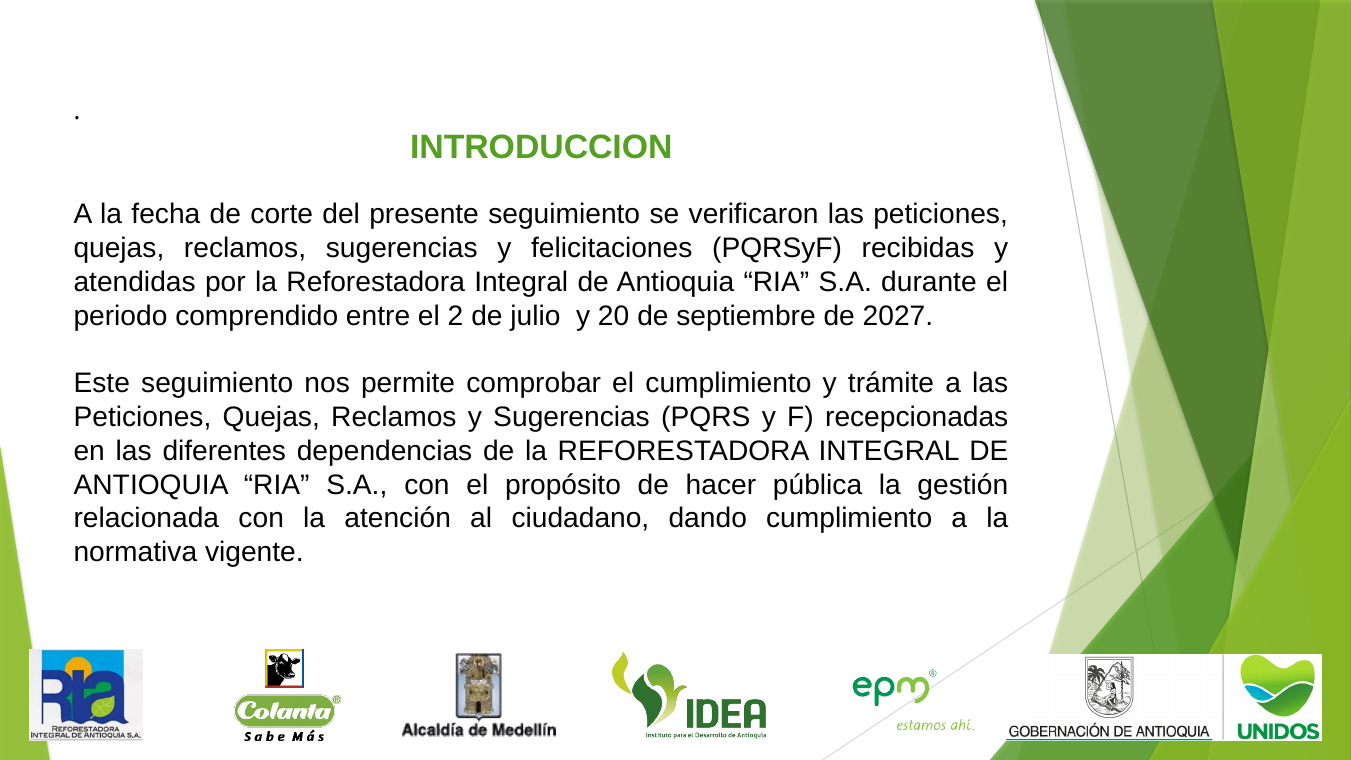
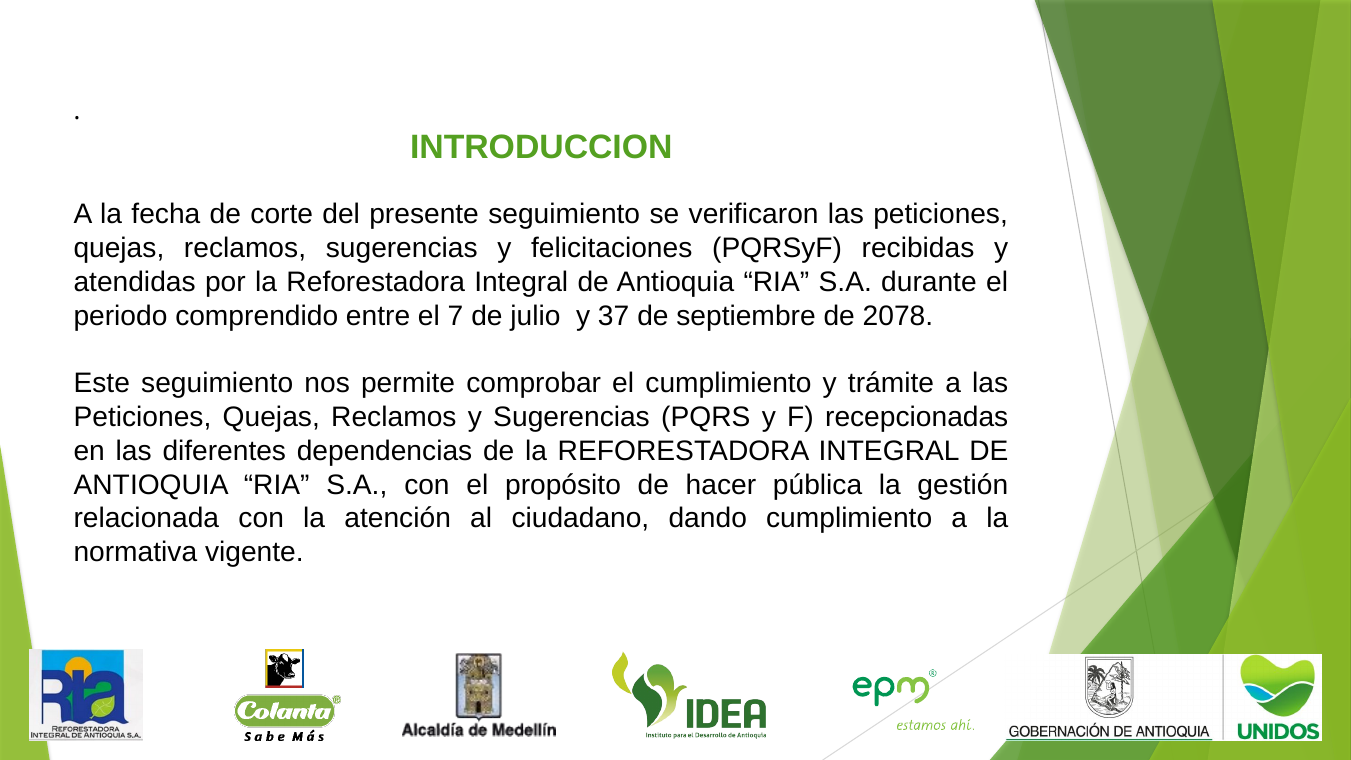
2: 2 -> 7
20: 20 -> 37
2027: 2027 -> 2078
